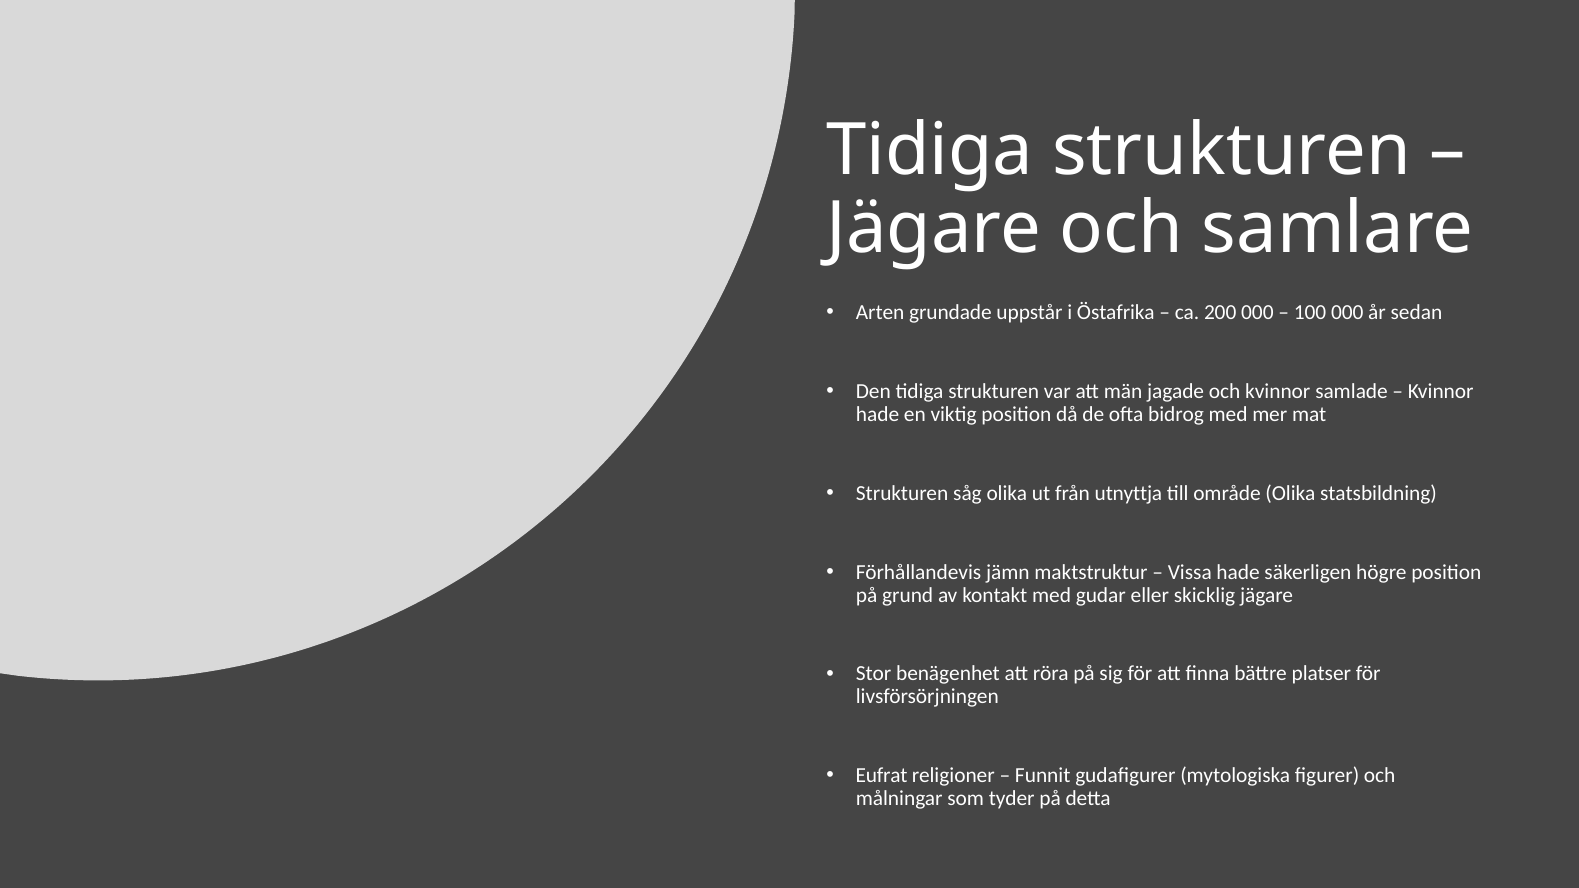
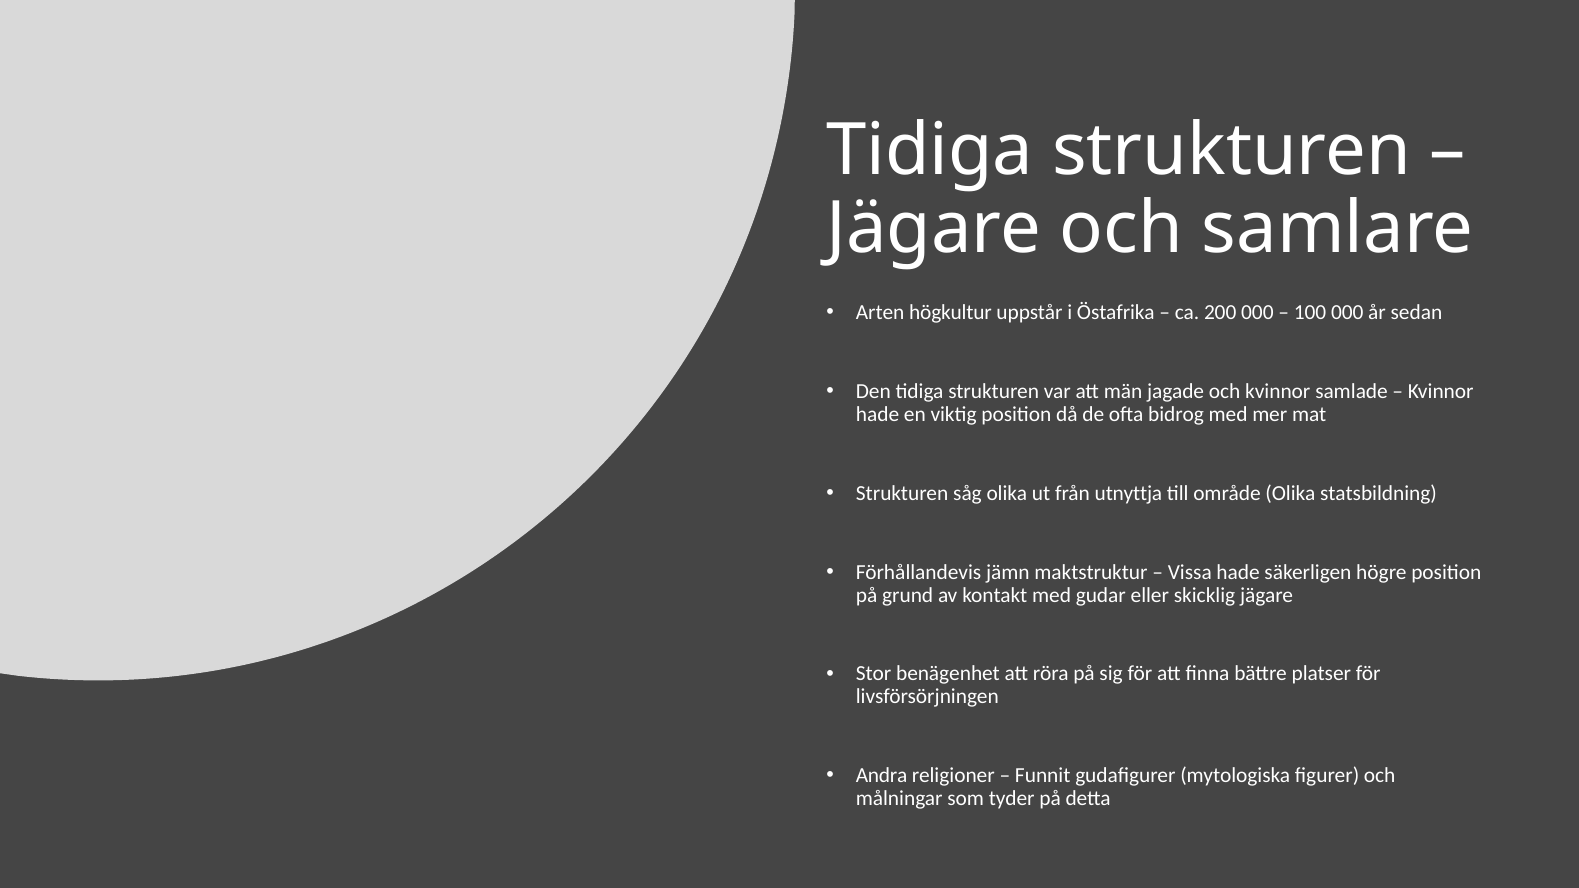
grundade: grundade -> högkultur
Eufrat: Eufrat -> Andra
